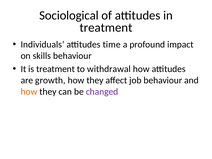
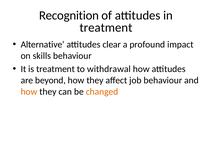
Sociological: Sociological -> Recognition
Individuals: Individuals -> Alternative
time: time -> clear
growth: growth -> beyond
changed colour: purple -> orange
